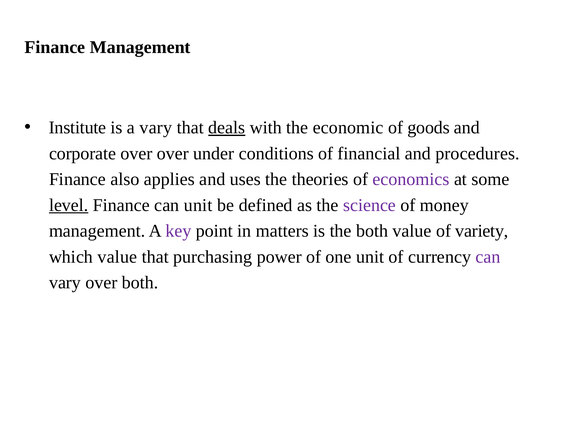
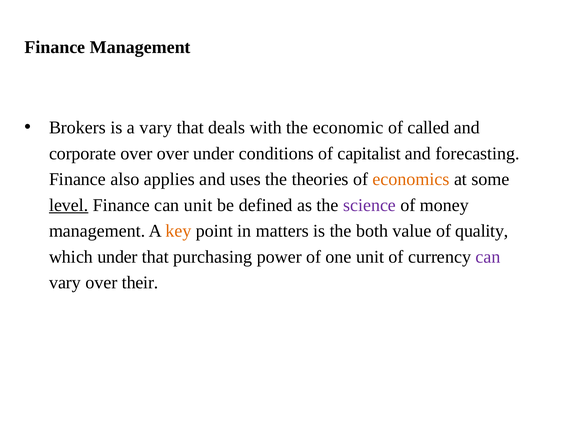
Institute: Institute -> Brokers
deals underline: present -> none
goods: goods -> called
financial: financial -> capitalist
procedures: procedures -> forecasting
economics colour: purple -> orange
key colour: purple -> orange
variety: variety -> quality
which value: value -> under
over both: both -> their
